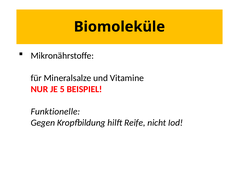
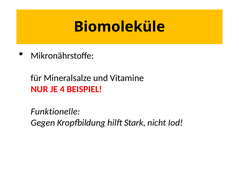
5: 5 -> 4
Reife: Reife -> Stark
